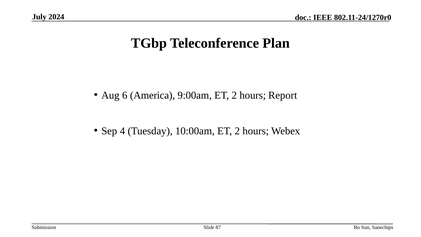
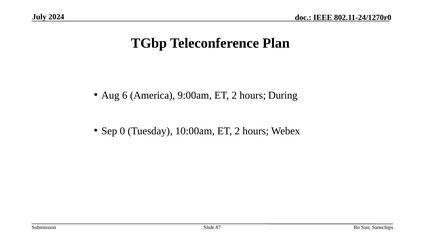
Report: Report -> During
4: 4 -> 0
